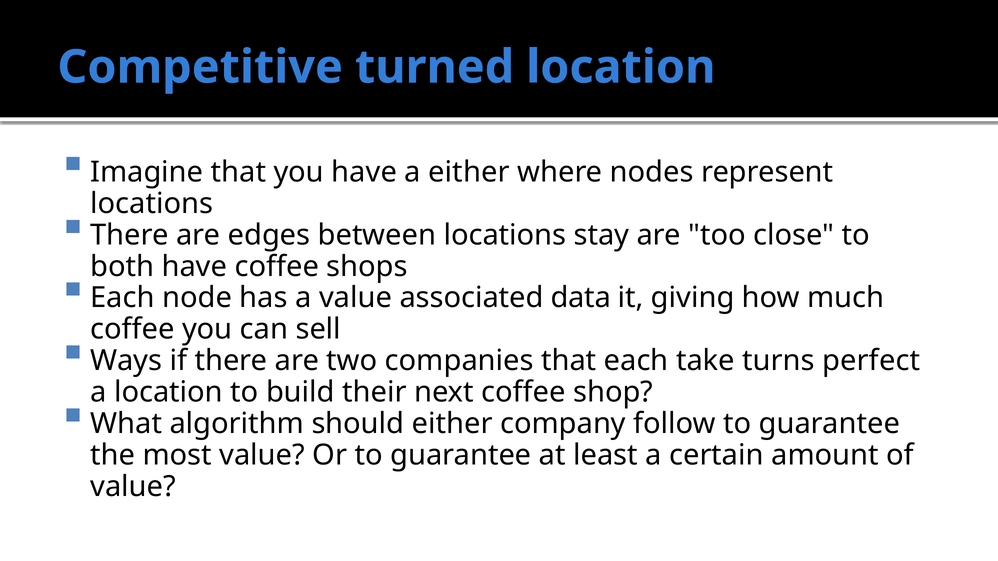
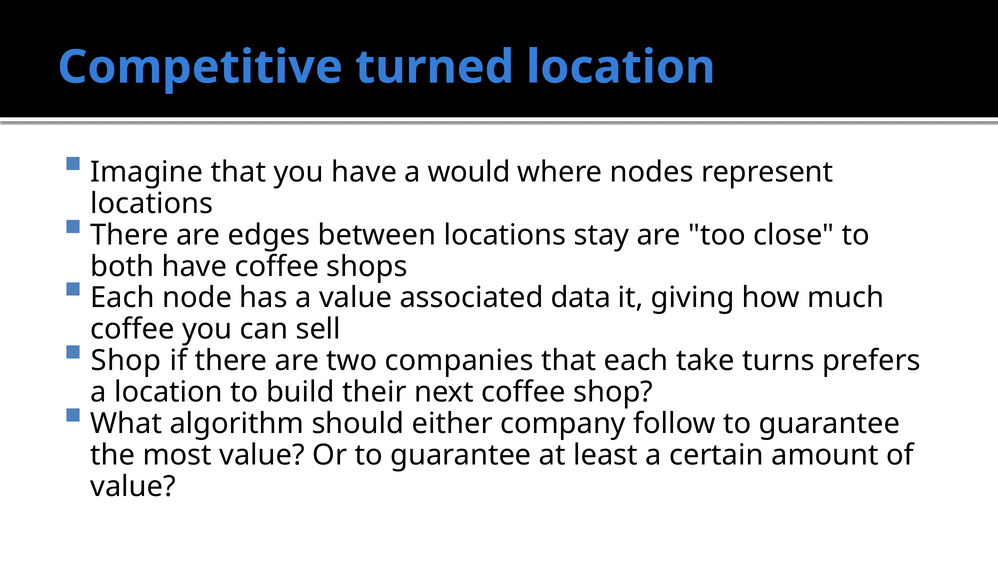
a either: either -> would
Ways at (126, 361): Ways -> Shop
perfect: perfect -> prefers
